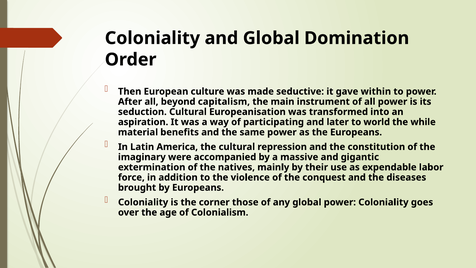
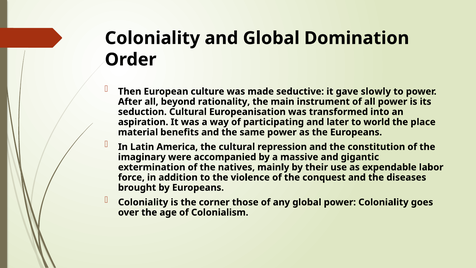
within: within -> slowly
capitalism: capitalism -> rationality
while: while -> place
